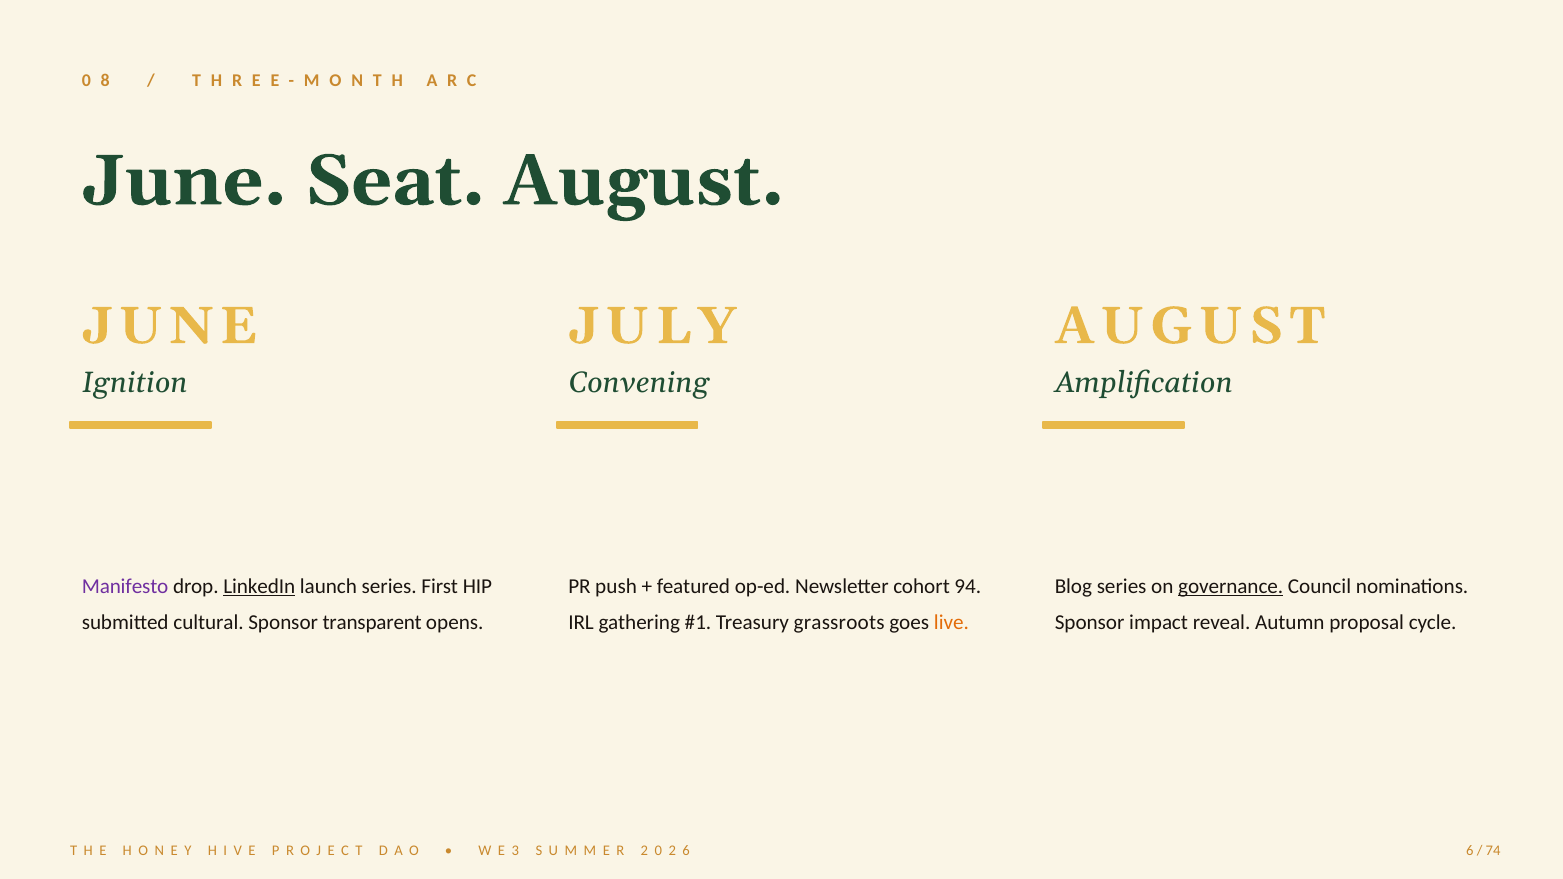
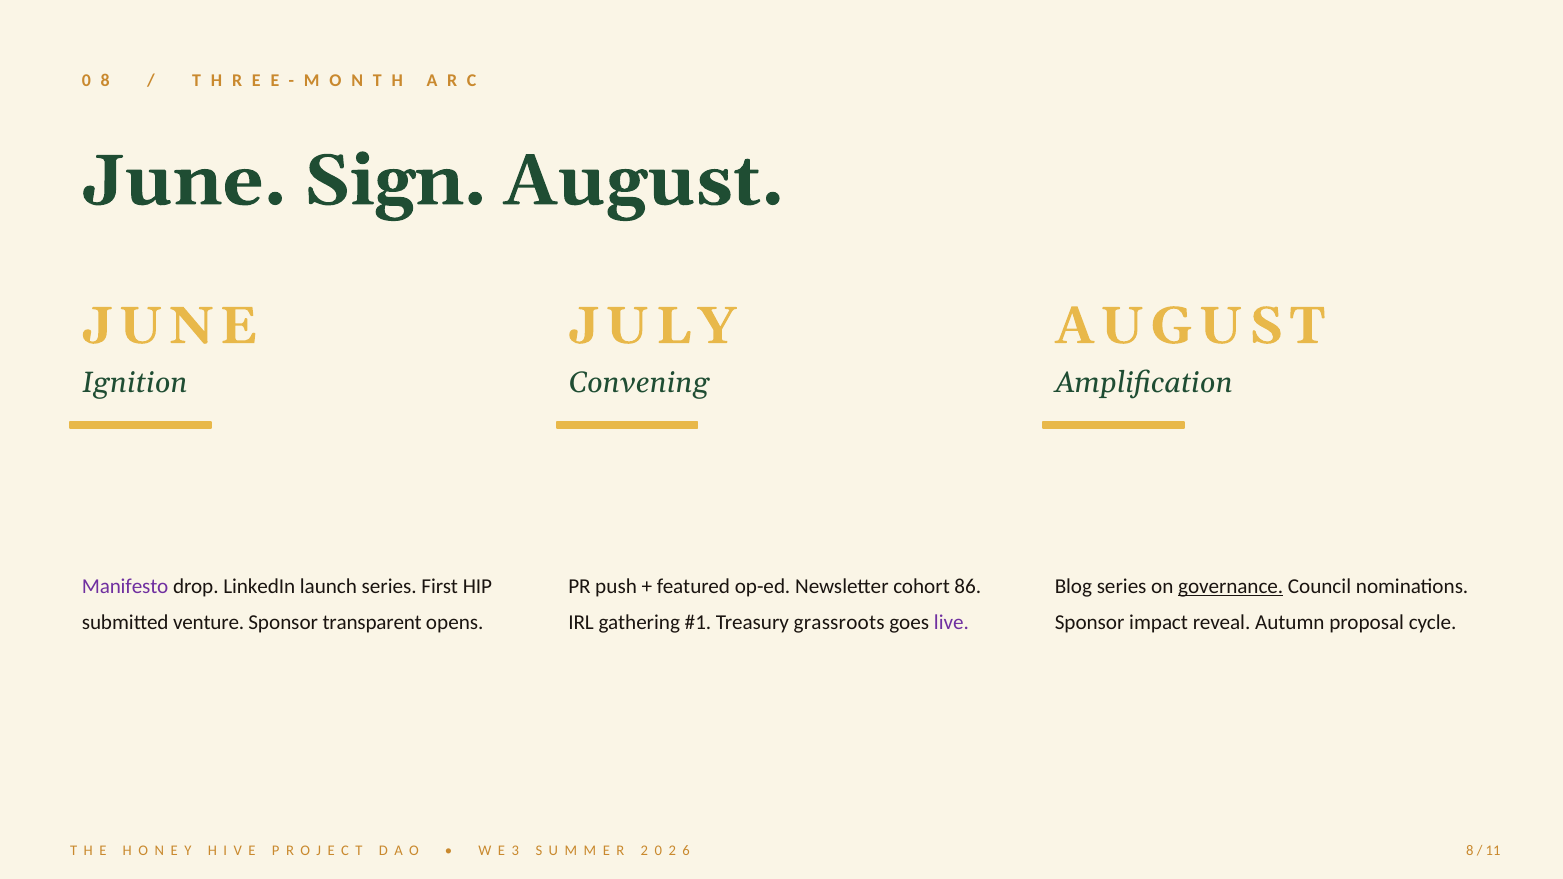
Seat: Seat -> Sign
LinkedIn underline: present -> none
94: 94 -> 86
cultural: cultural -> venture
live colour: orange -> purple
6 at (1470, 851): 6 -> 8
74: 74 -> 11
